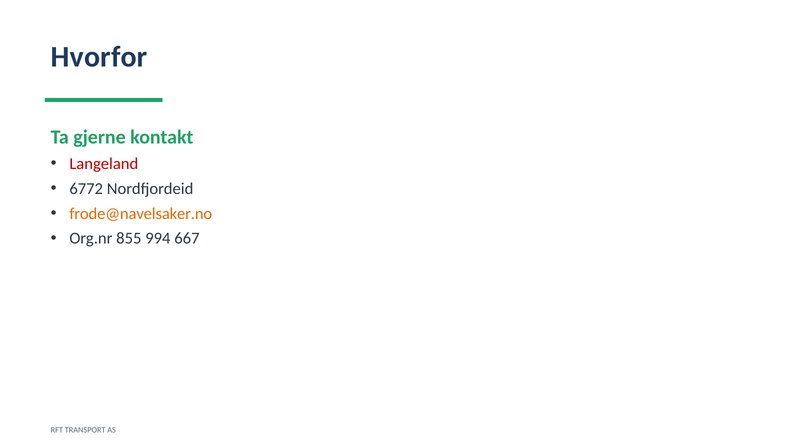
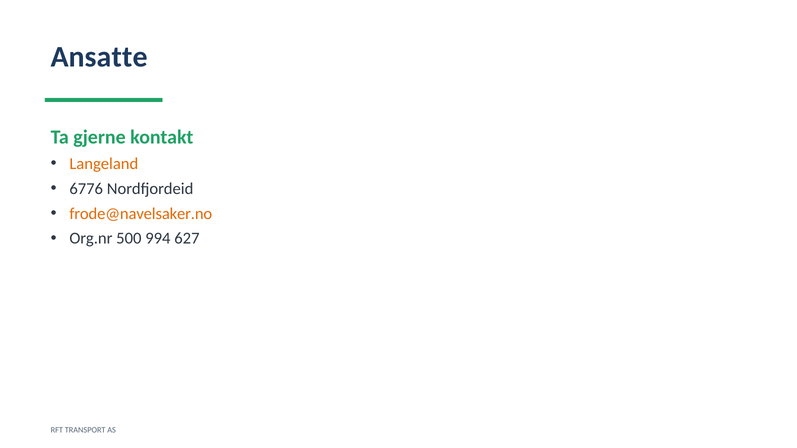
Hvorfor: Hvorfor -> Ansatte
Langeland colour: red -> orange
6772: 6772 -> 6776
855: 855 -> 500
667: 667 -> 627
